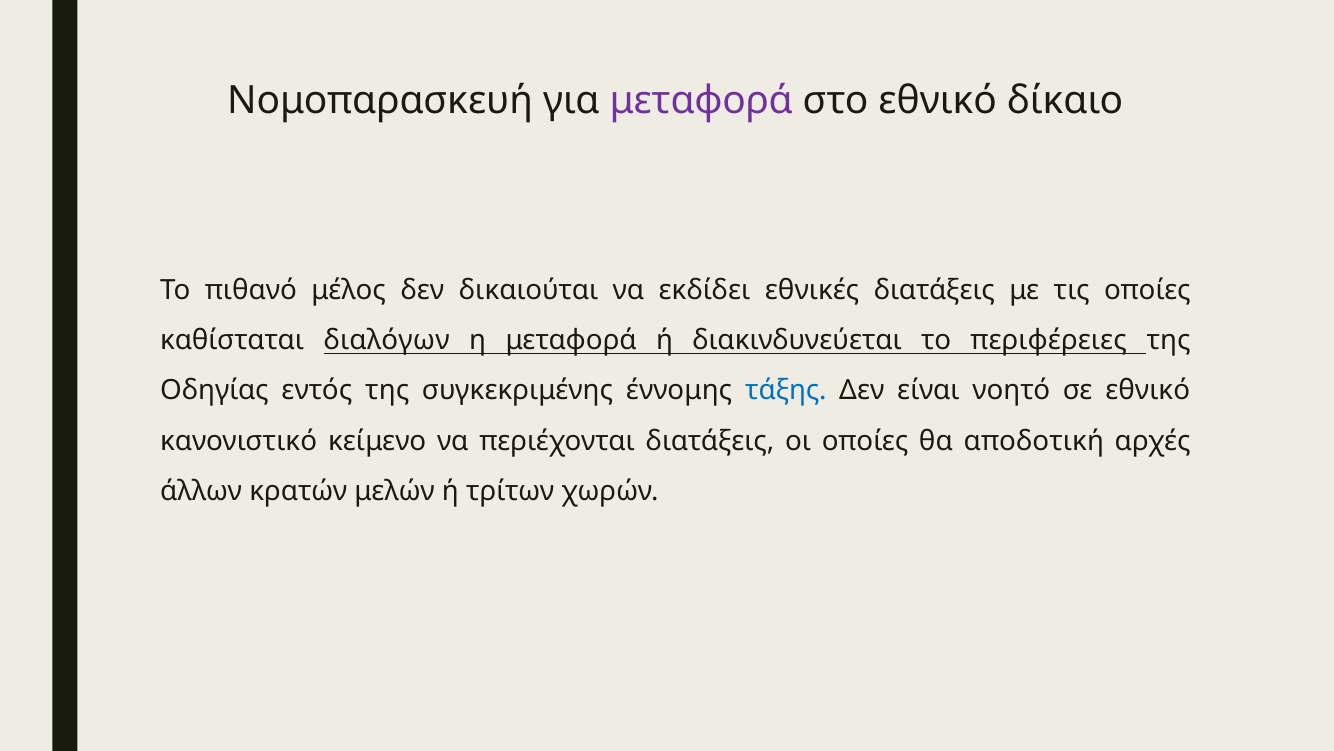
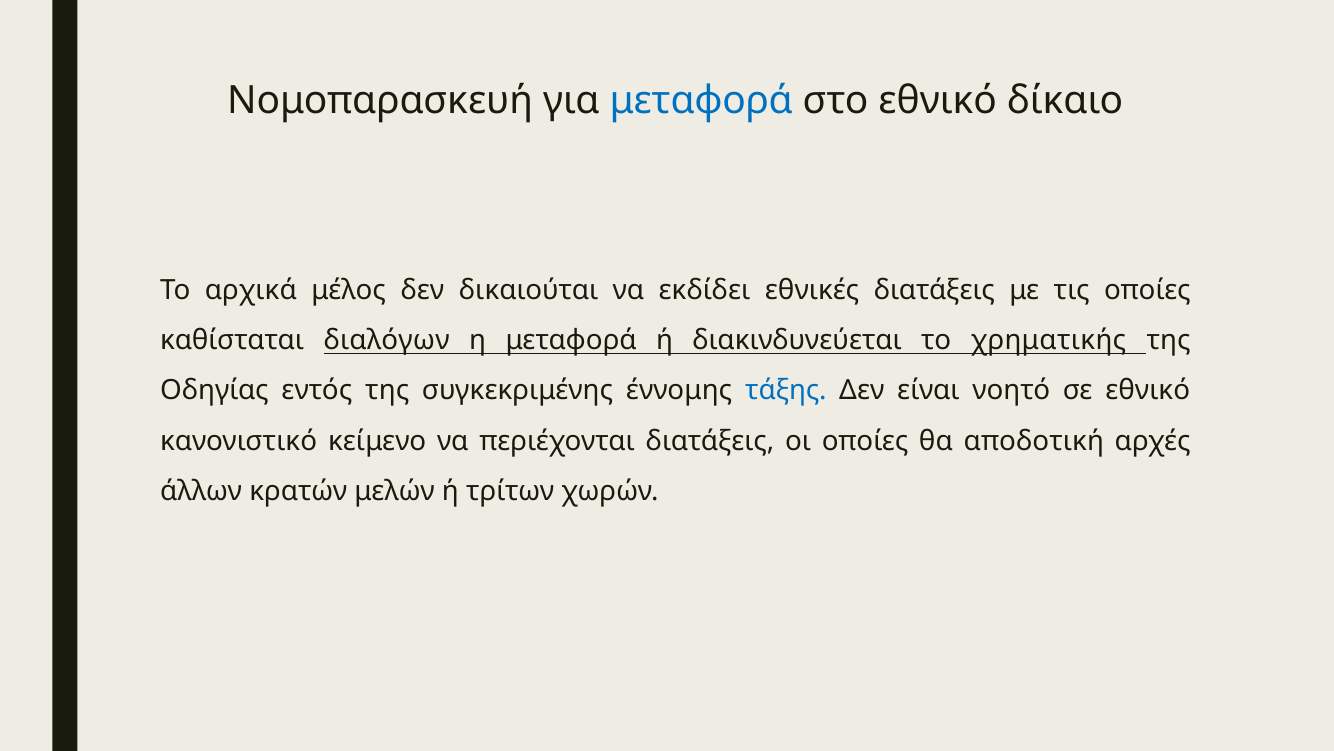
μεταφορά at (701, 100) colour: purple -> blue
πιθανό: πιθανό -> αρχικά
περιφέρειες: περιφέρειες -> χρηματικής
